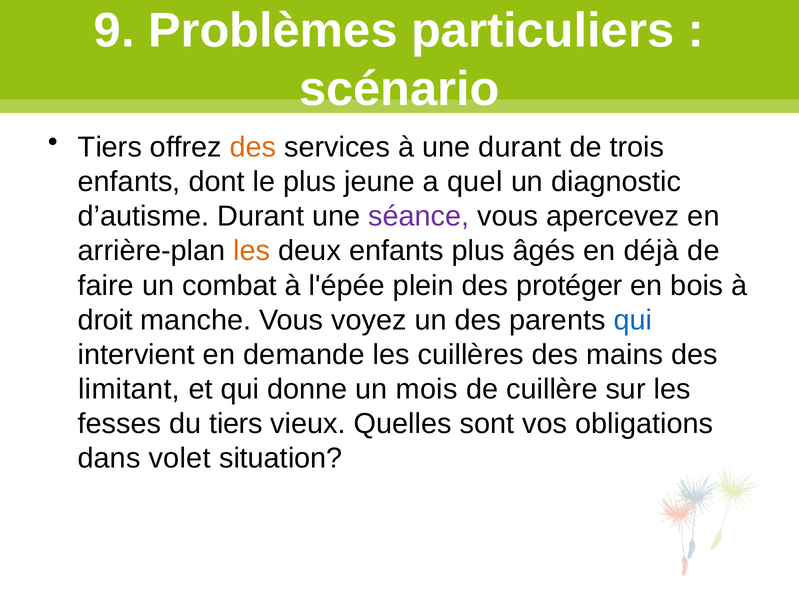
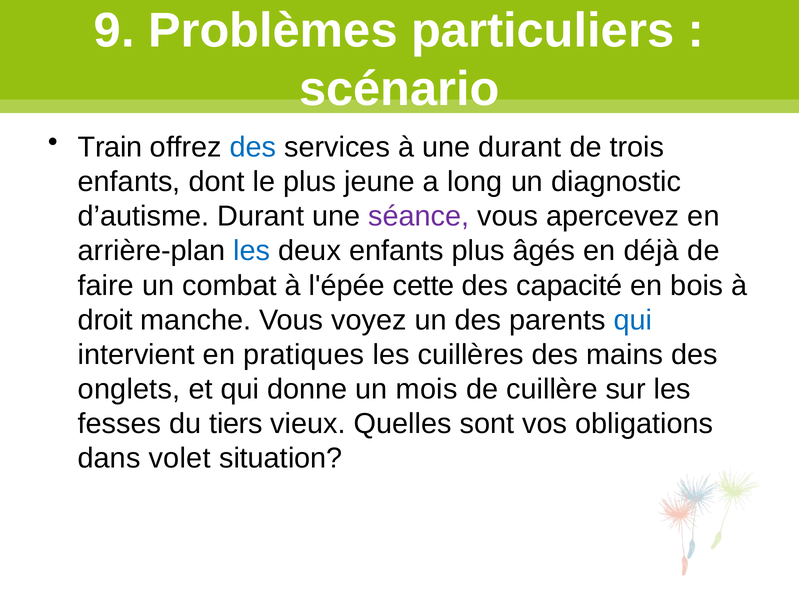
Tiers at (110, 147): Tiers -> Train
des at (253, 147) colour: orange -> blue
quel: quel -> long
les at (252, 251) colour: orange -> blue
plein: plein -> cette
protéger: protéger -> capacité
demande: demande -> pratiques
limitant: limitant -> onglets
